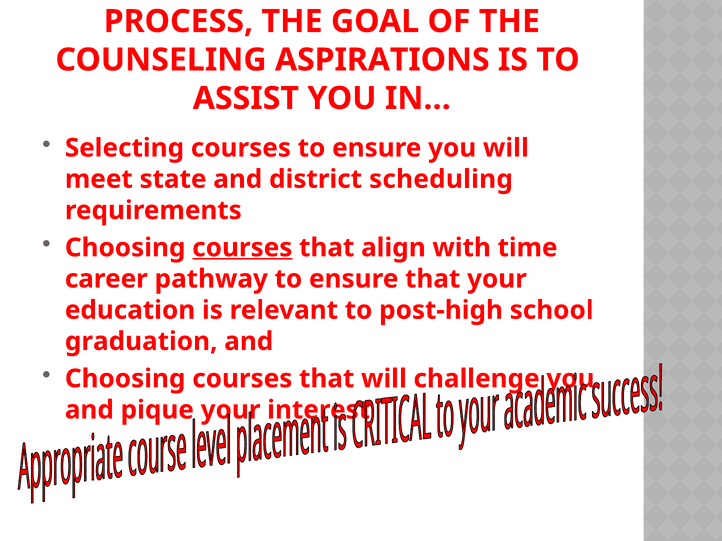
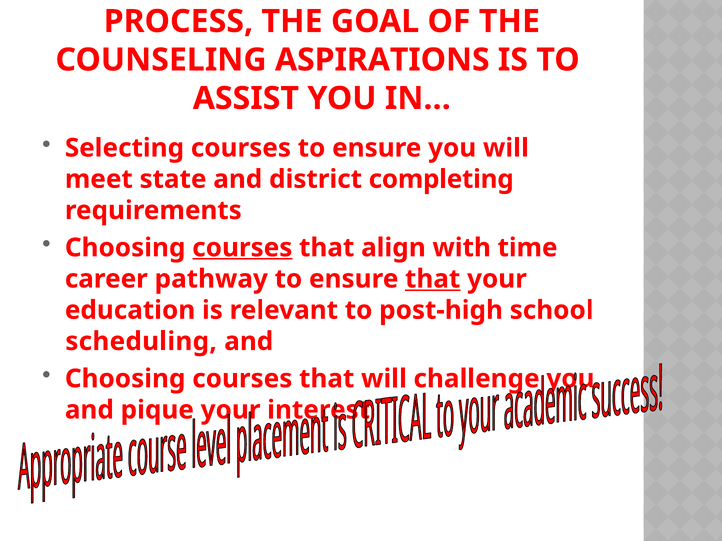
district scheduling: scheduling -> completing
that at (433, 279) underline: none -> present
graduation at (141, 342): graduation -> scheduling
